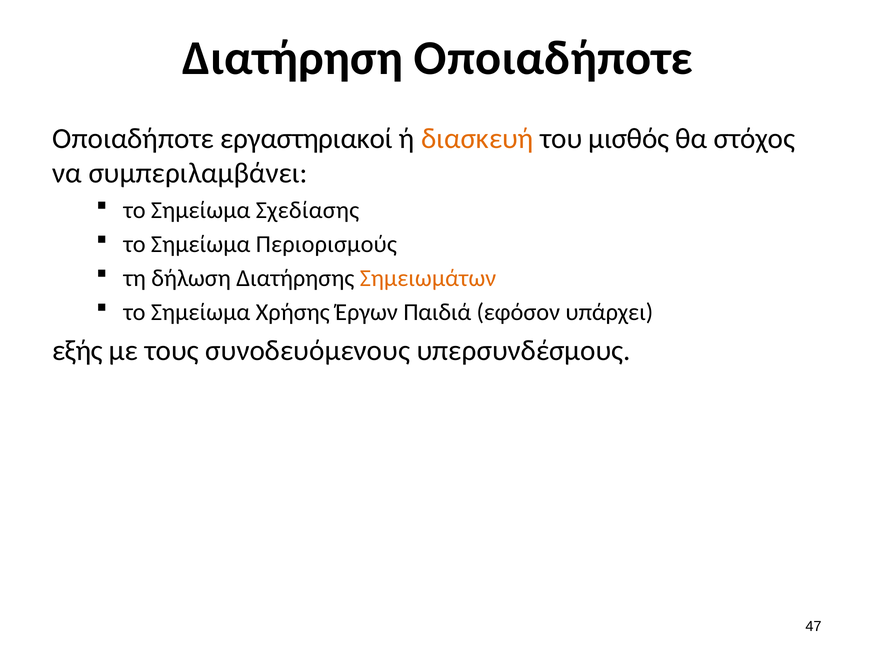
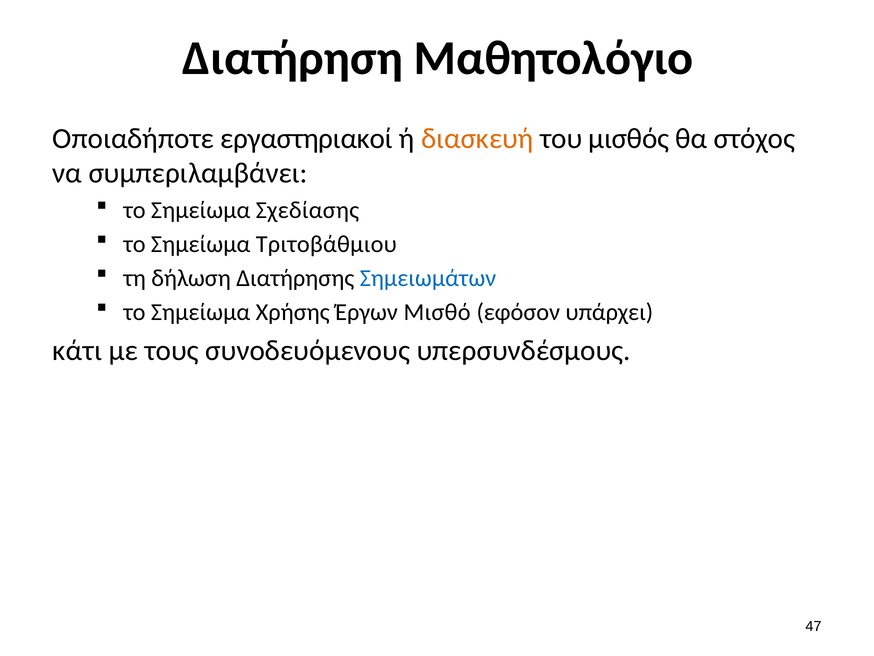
Διατήρηση Οποιαδήποτε: Οποιαδήποτε -> Μαθητολόγιο
Περιορισμούς: Περιορισμούς -> Τριτοβάθμιου
Σημειωμάτων colour: orange -> blue
Παιδιά: Παιδιά -> Μισθό
εξής: εξής -> κάτι
